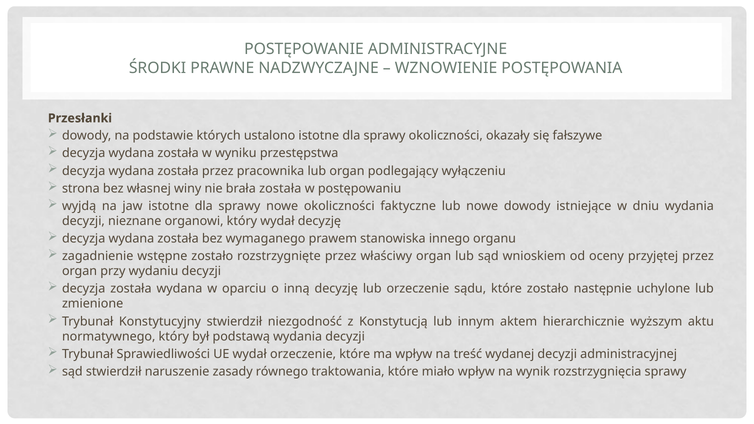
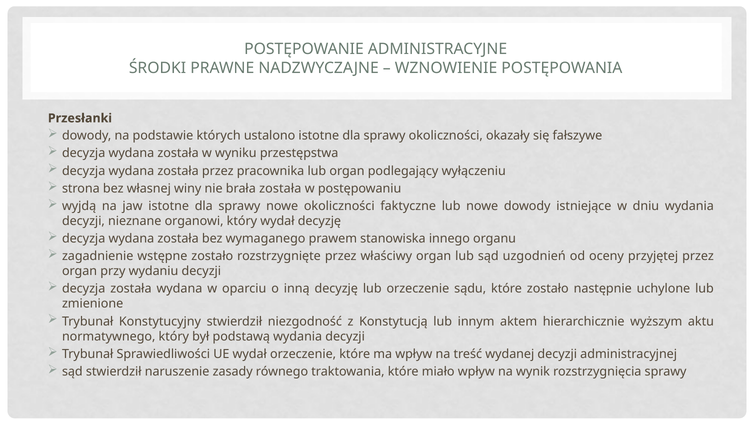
wnioskiem: wnioskiem -> uzgodnień
